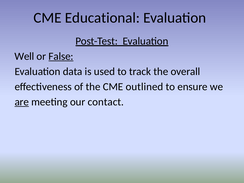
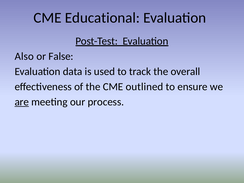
Well: Well -> Also
False underline: present -> none
contact: contact -> process
